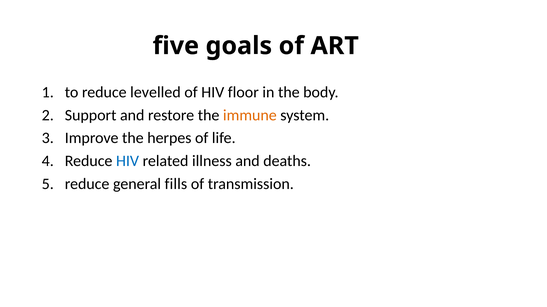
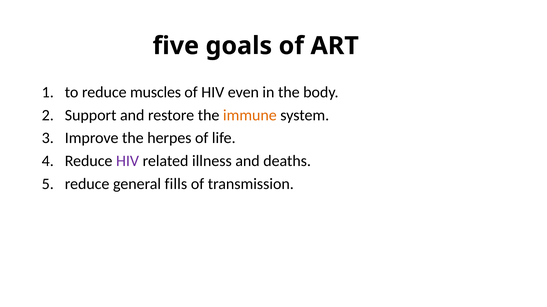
levelled: levelled -> muscles
floor: floor -> even
HIV at (128, 161) colour: blue -> purple
